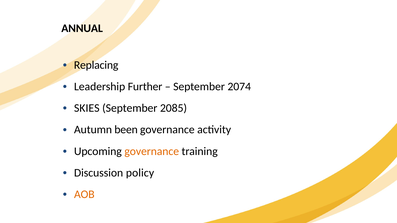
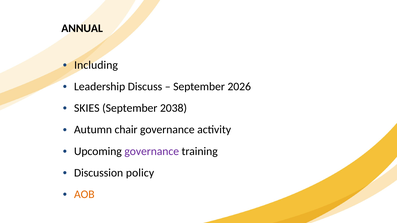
Replacing: Replacing -> Including
Further: Further -> Discuss
2074: 2074 -> 2026
2085: 2085 -> 2038
been: been -> chair
governance at (152, 151) colour: orange -> purple
